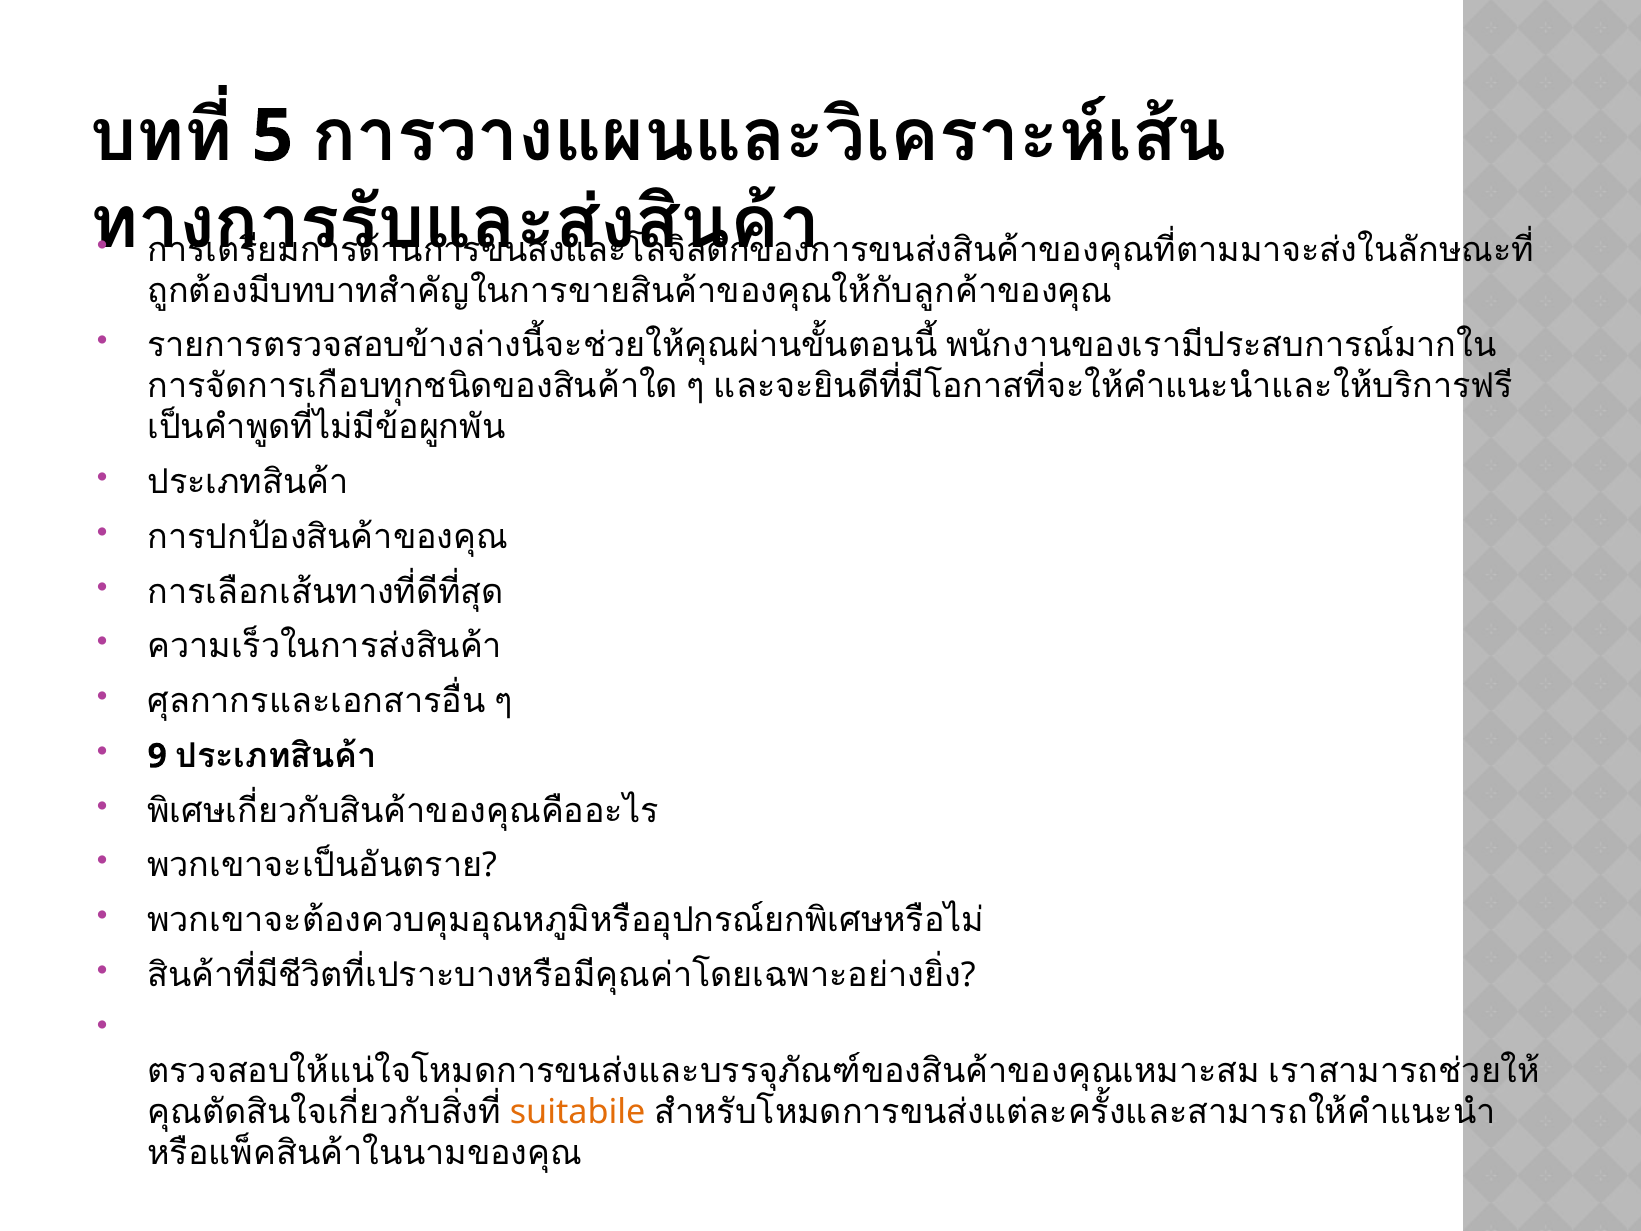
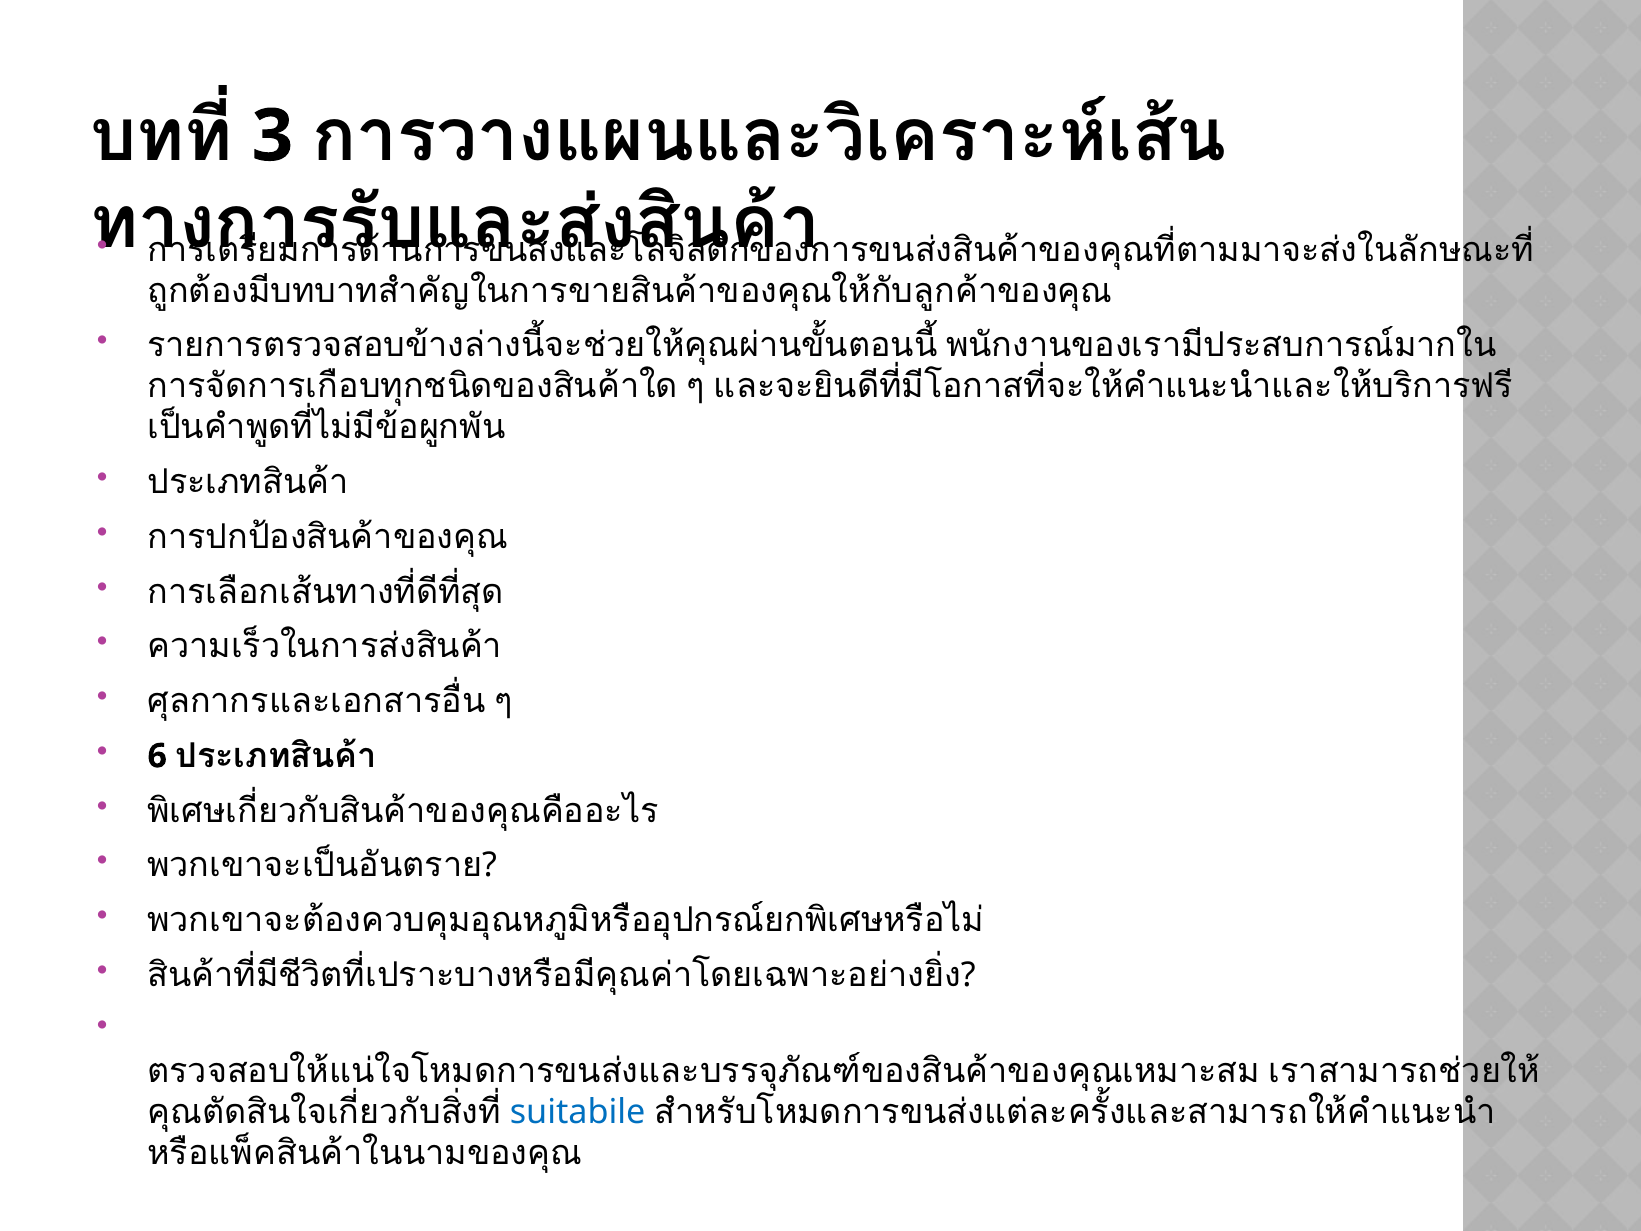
5: 5 -> 3
9: 9 -> 6
suitabile colour: orange -> blue
